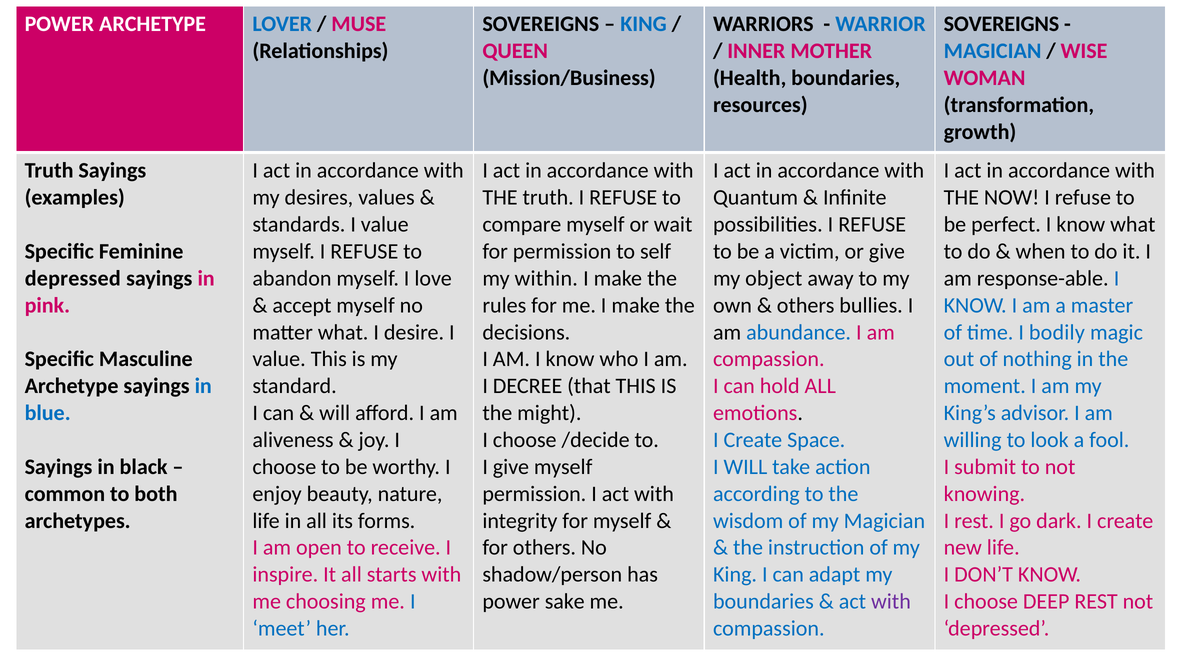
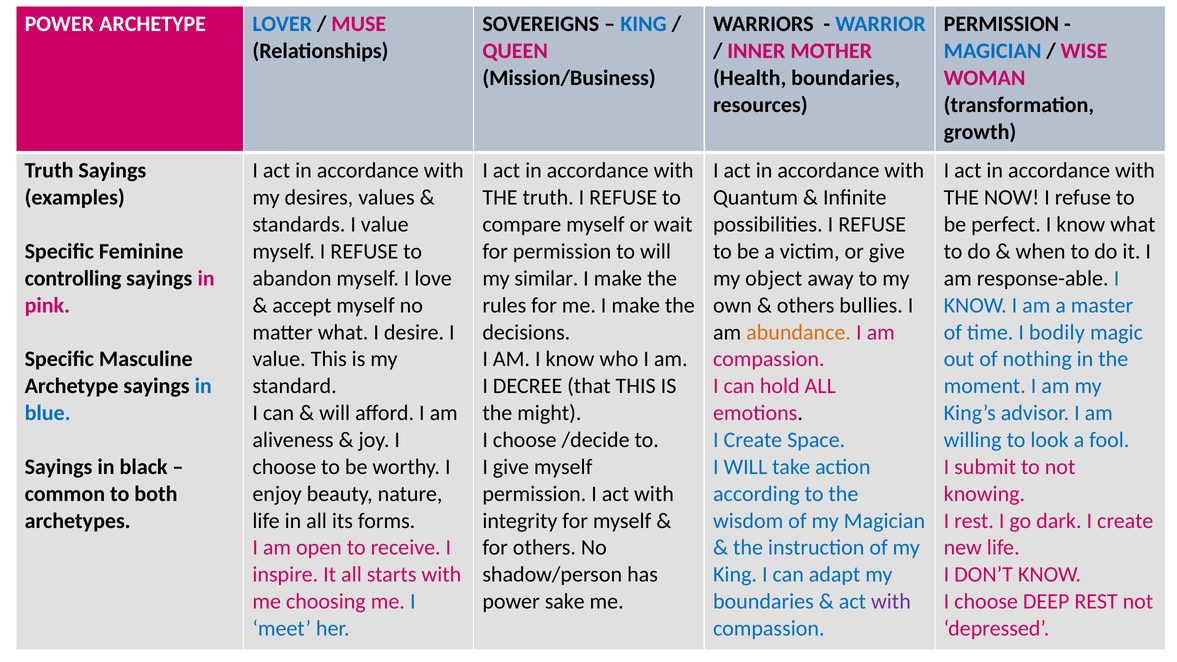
SOVEREIGNS at (1001, 24): SOVEREIGNS -> PERMISSION
to self: self -> will
depressed at (73, 278): depressed -> controlling
within: within -> similar
abundance colour: blue -> orange
